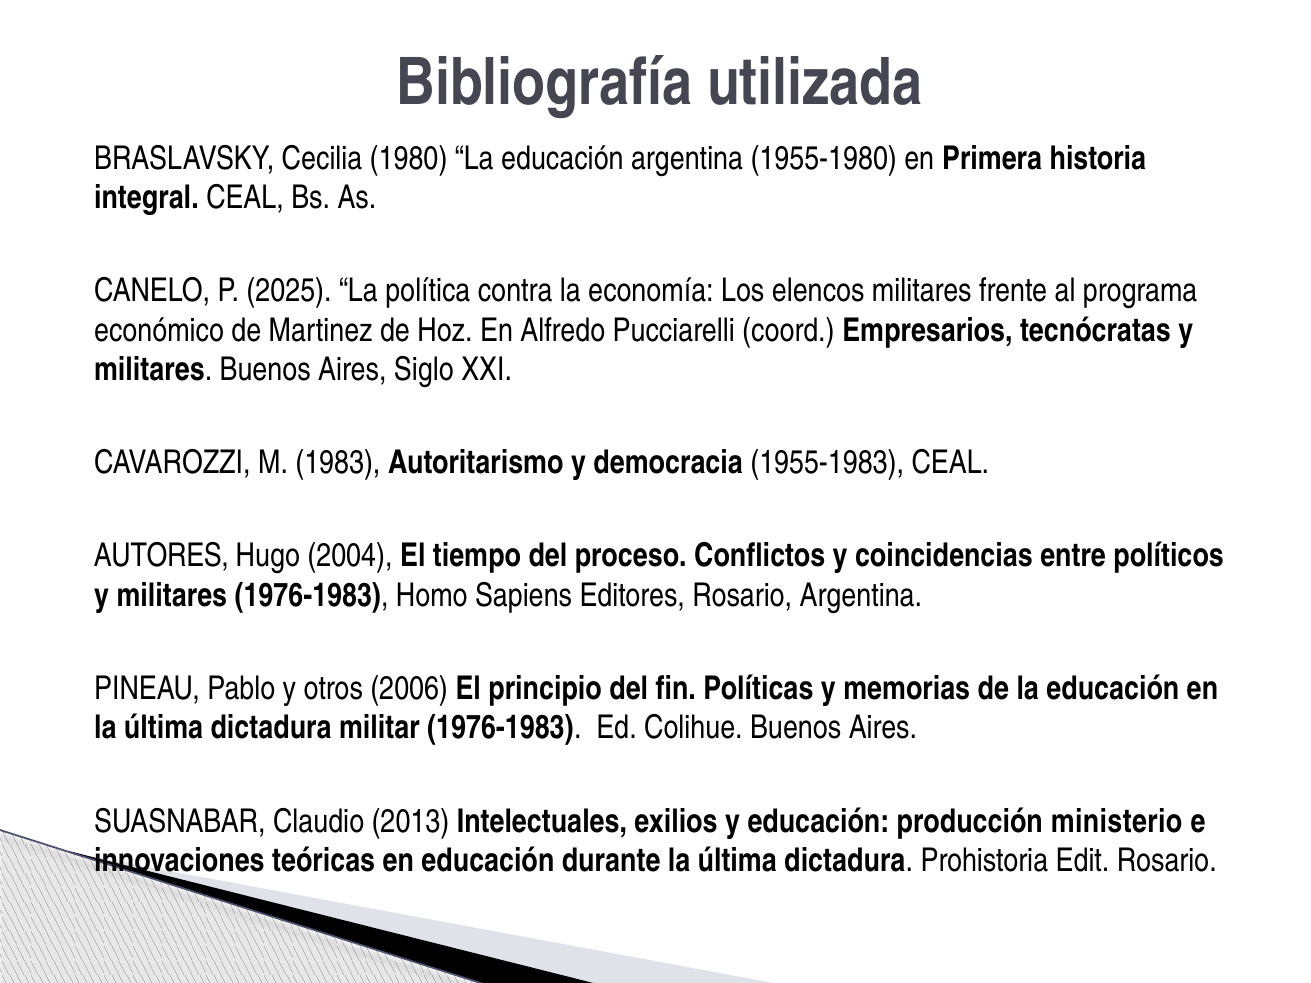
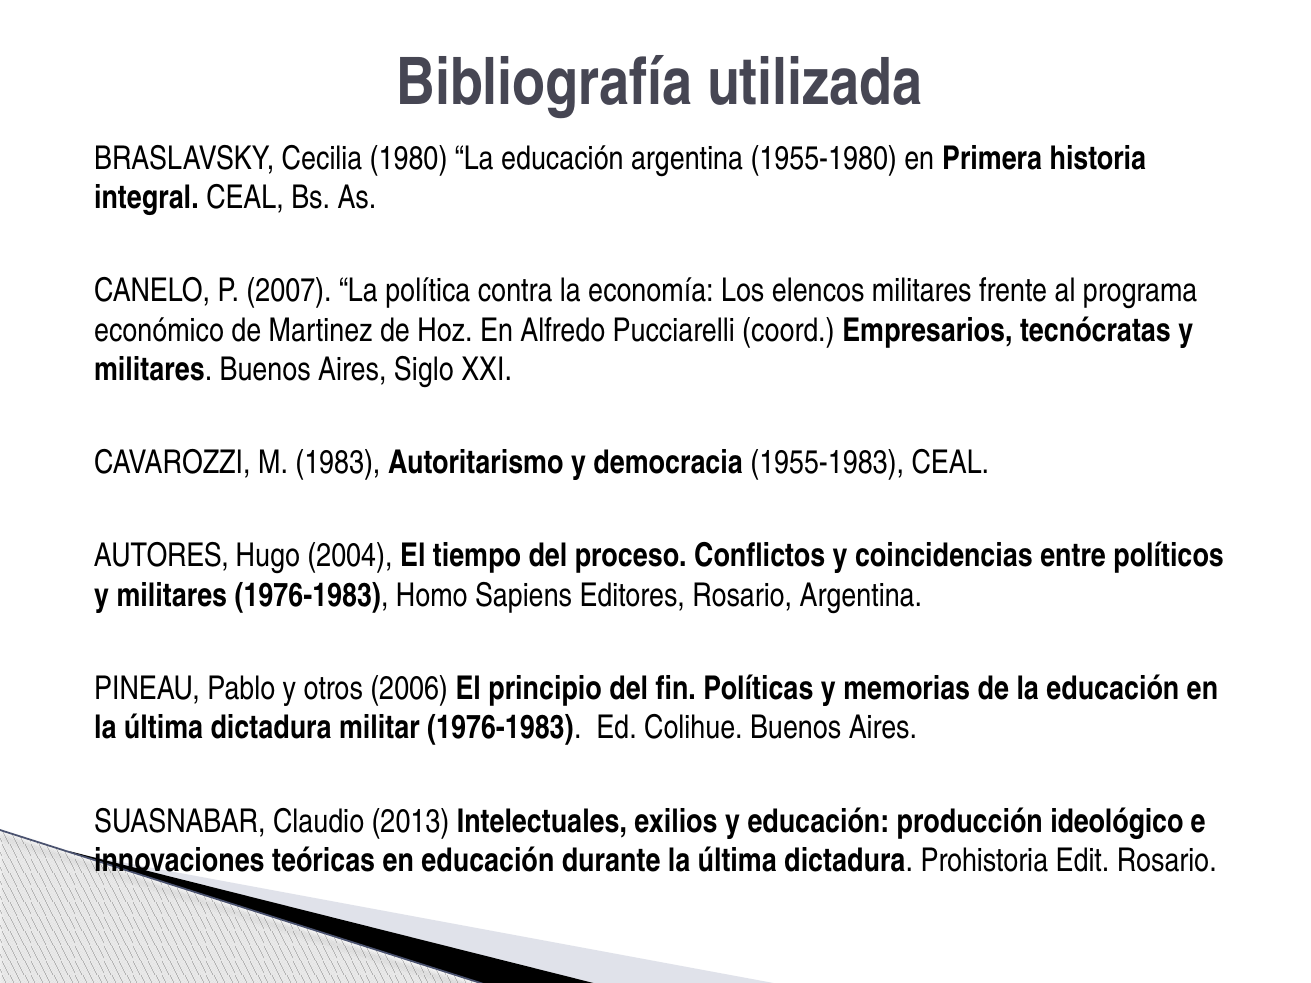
2025: 2025 -> 2007
ministerio: ministerio -> ideológico
